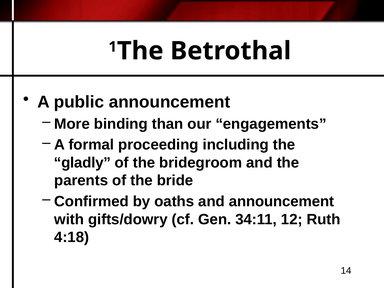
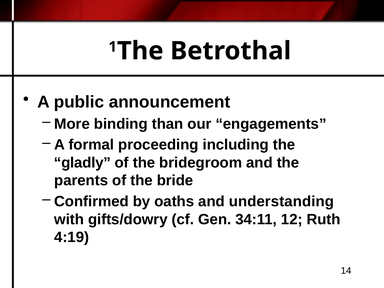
and announcement: announcement -> understanding
4:18: 4:18 -> 4:19
